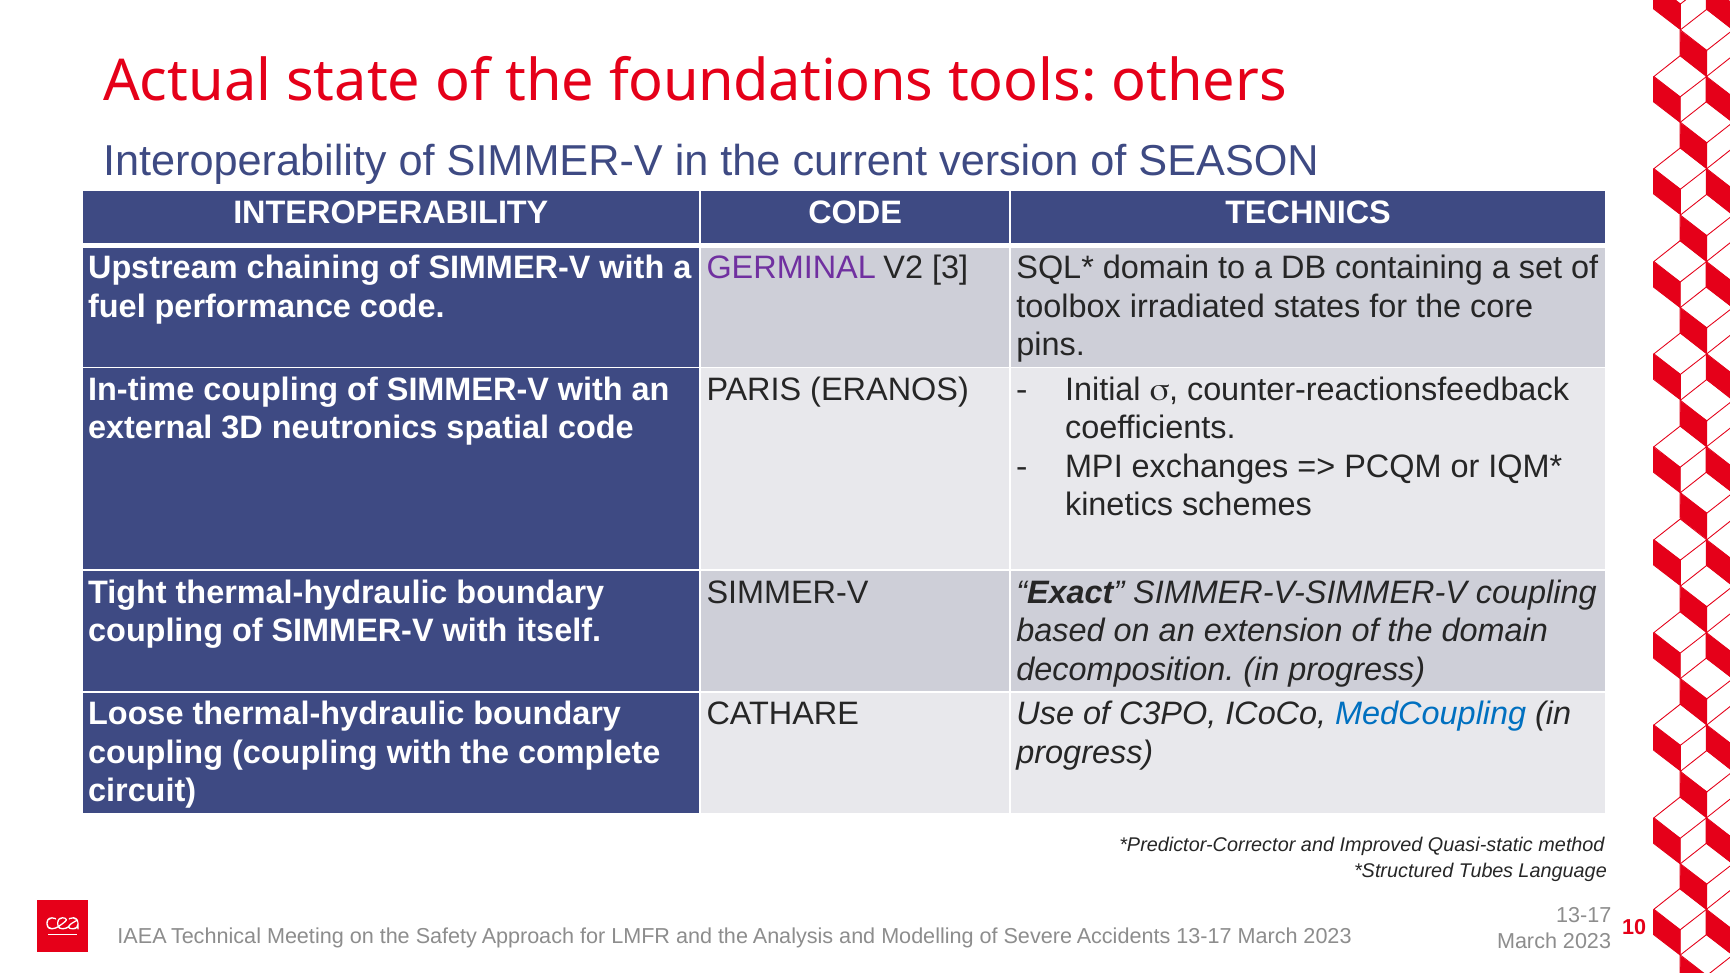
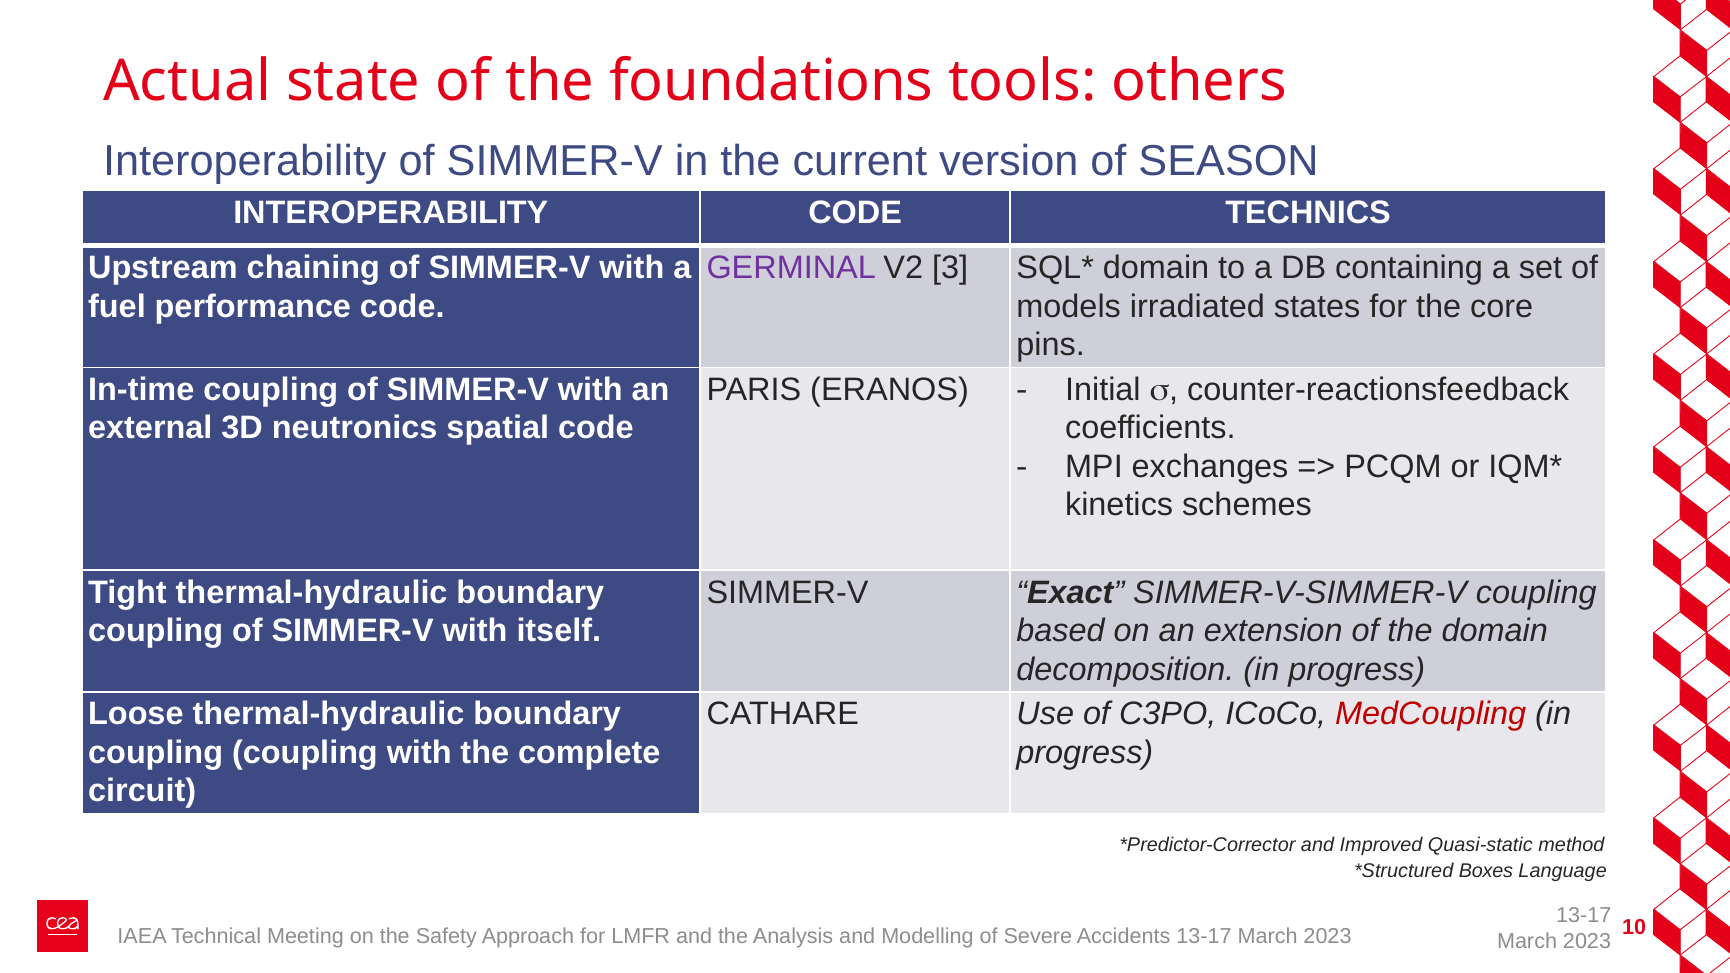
toolbox: toolbox -> models
MedCoupling colour: blue -> red
Tubes: Tubes -> Boxes
